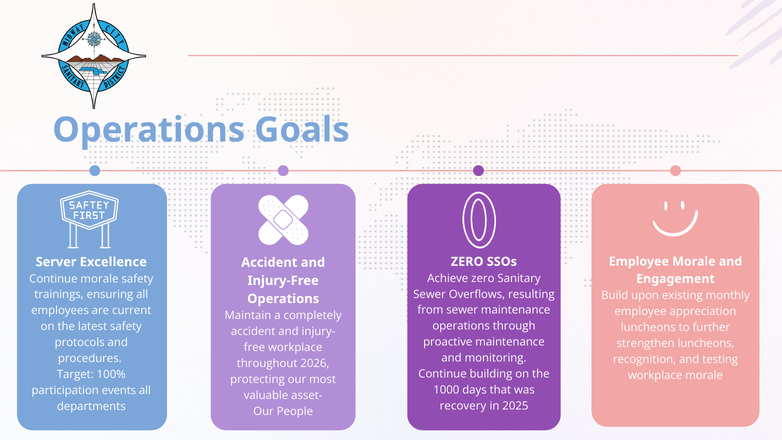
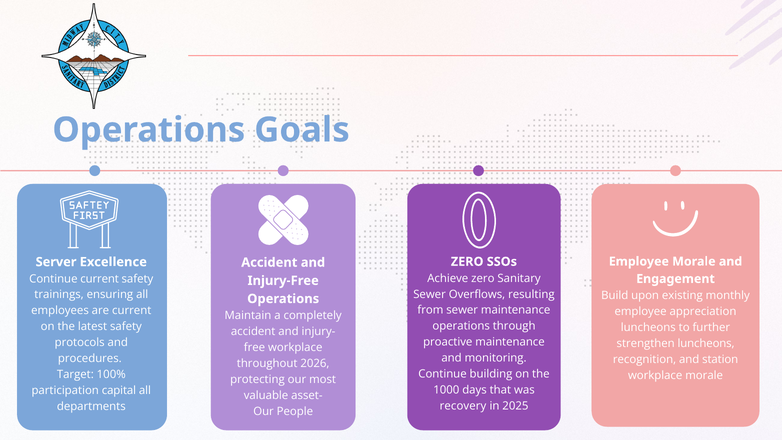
Continue morale: morale -> current
testing: testing -> station
events: events -> capital
